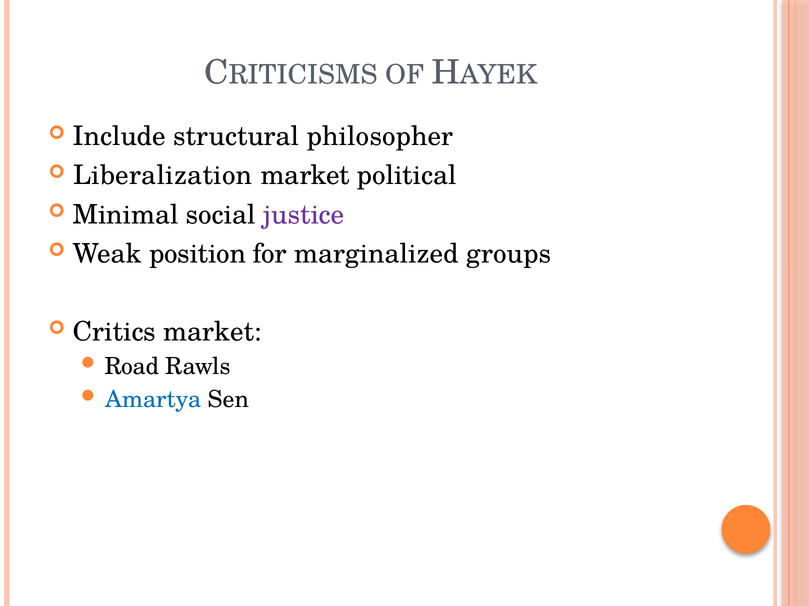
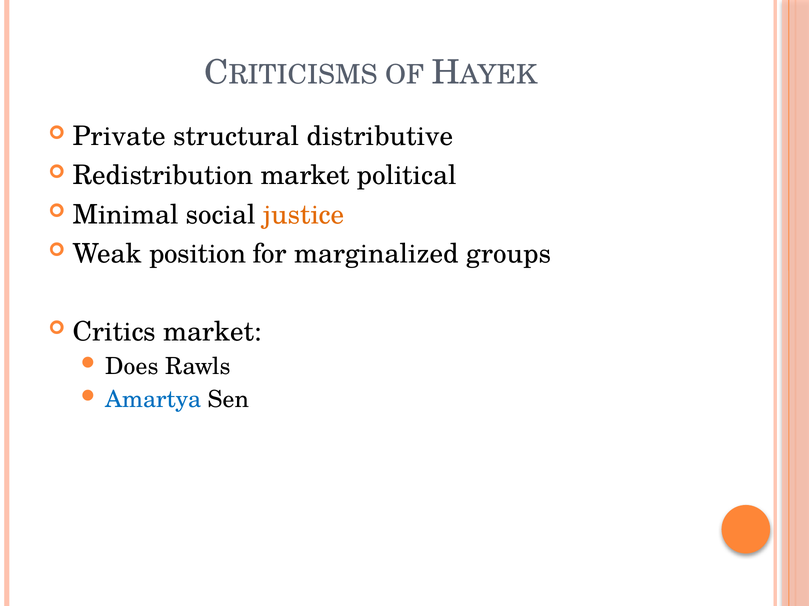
Include: Include -> Private
philosopher: philosopher -> distributive
Liberalization: Liberalization -> Redistribution
justice colour: purple -> orange
Road: Road -> Does
